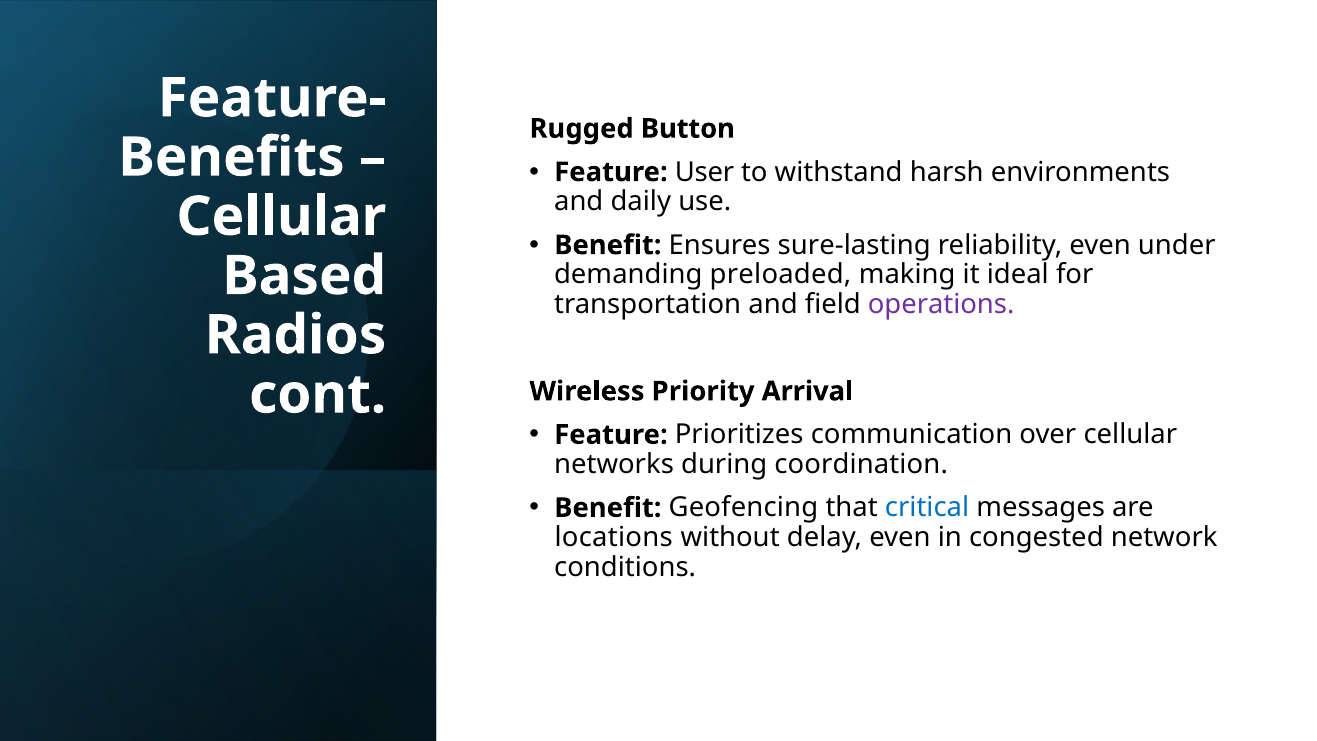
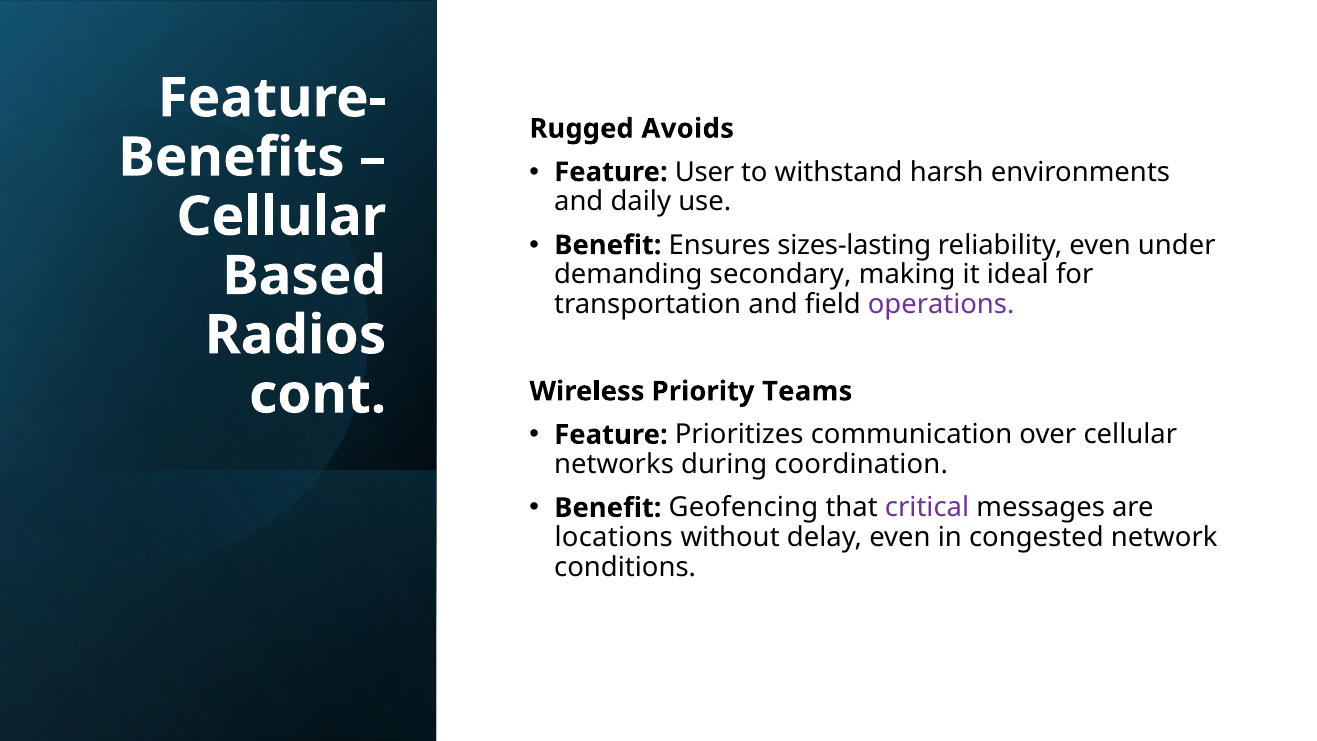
Button: Button -> Avoids
sure-lasting: sure-lasting -> sizes-lasting
preloaded: preloaded -> secondary
Arrival: Arrival -> Teams
critical colour: blue -> purple
